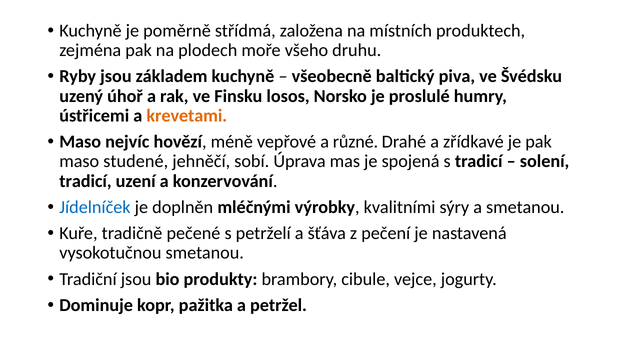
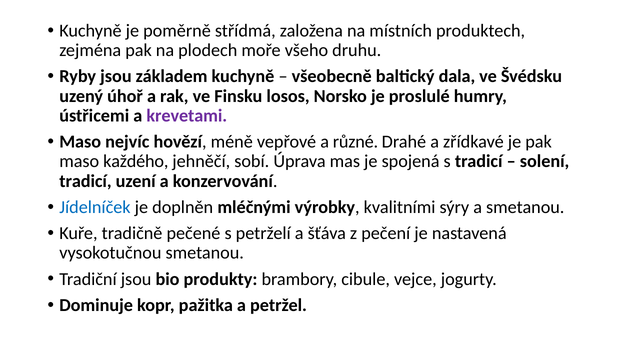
piva: piva -> dala
krevetami colour: orange -> purple
studené: studené -> každého
